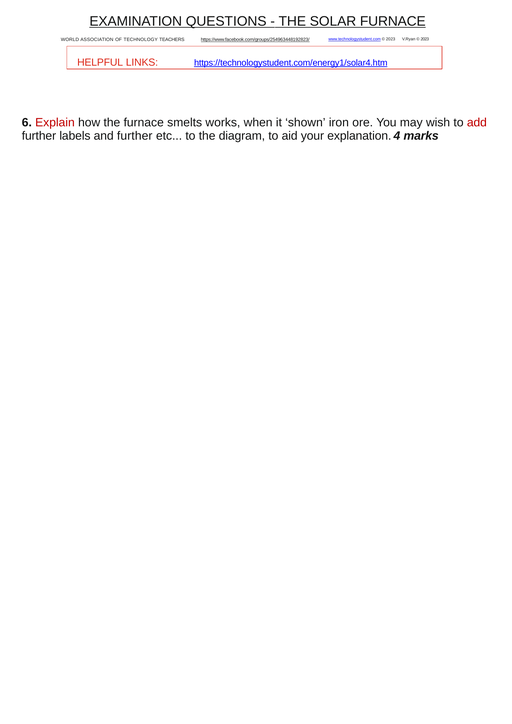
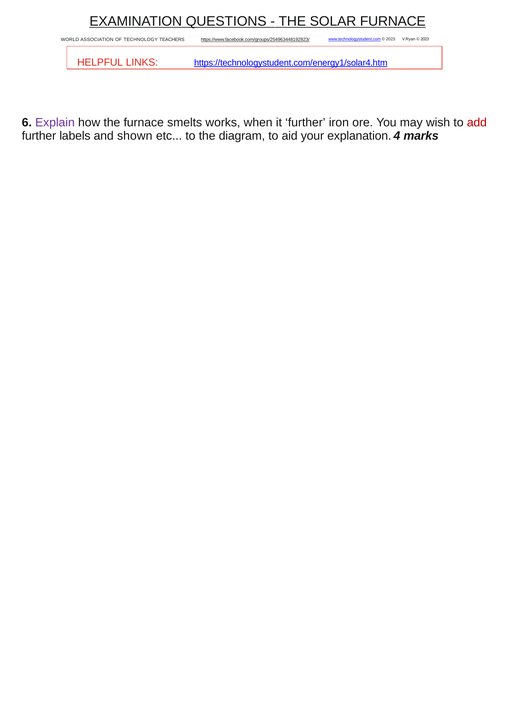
Explain colour: red -> purple
it shown: shown -> further
and further: further -> shown
